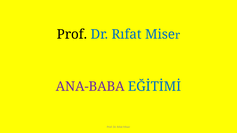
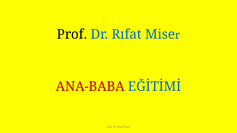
ANA-BABA colour: purple -> red
